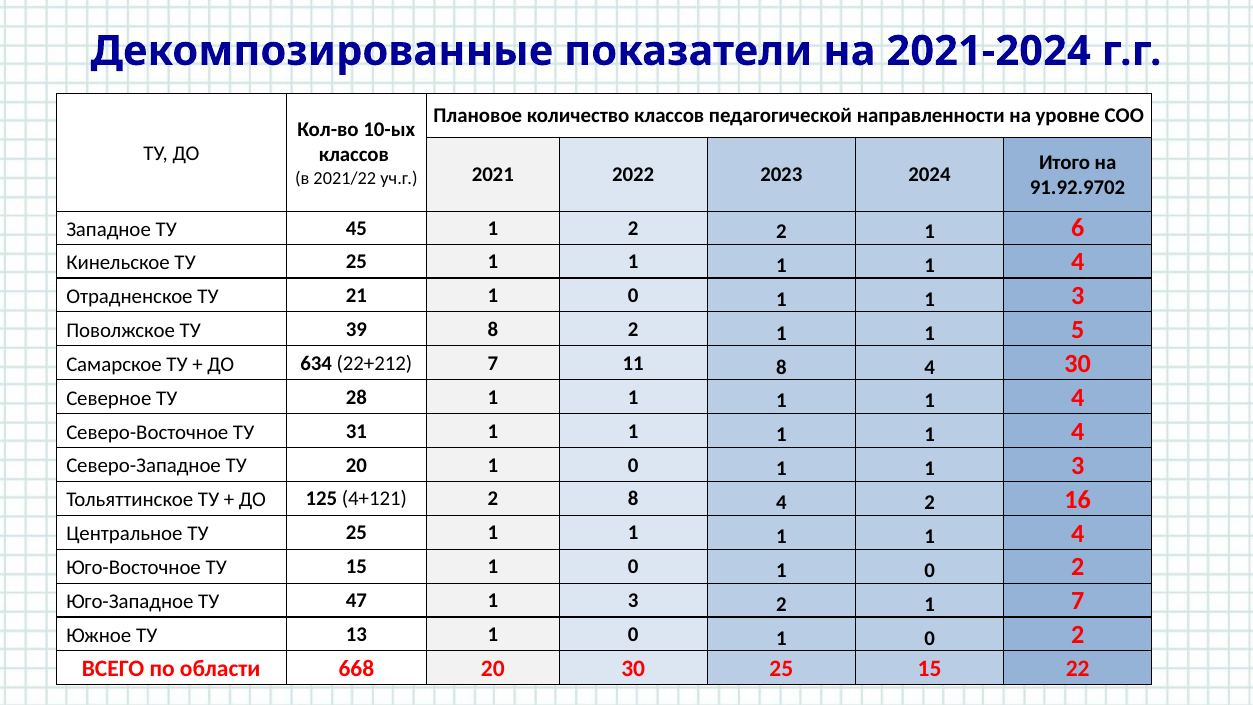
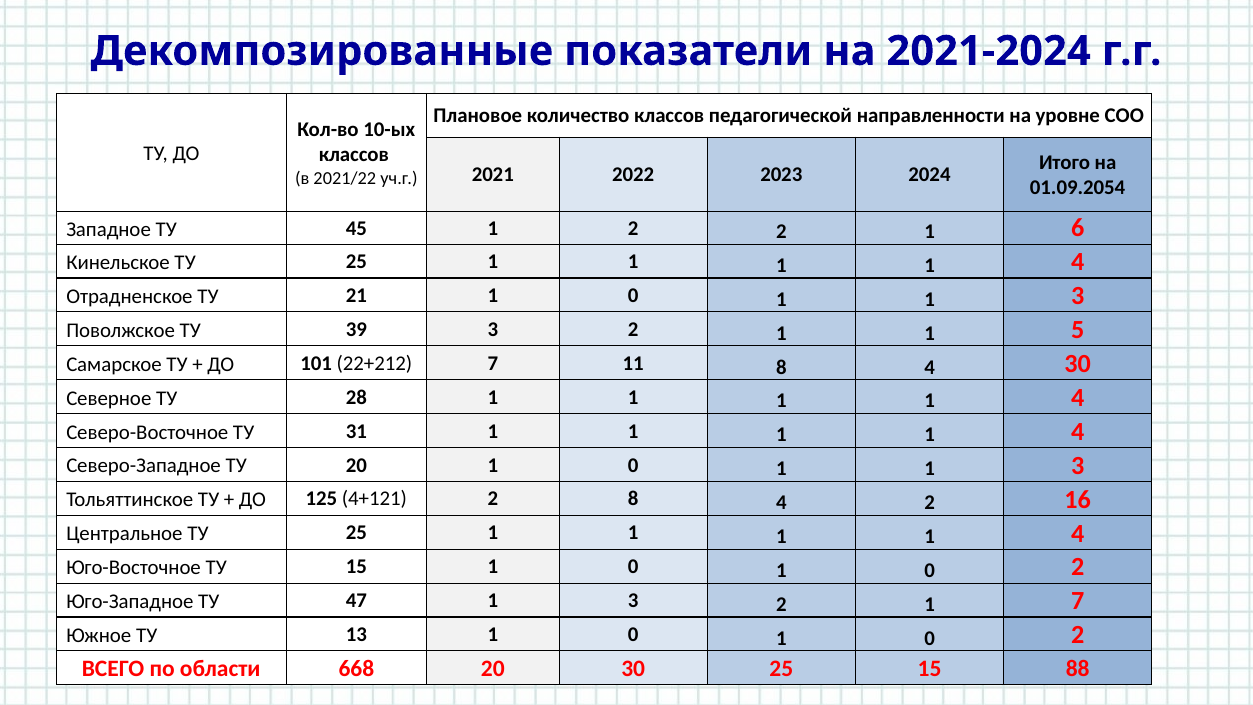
91.92.9702: 91.92.9702 -> 01.09.2054
39 8: 8 -> 3
634: 634 -> 101
22: 22 -> 88
